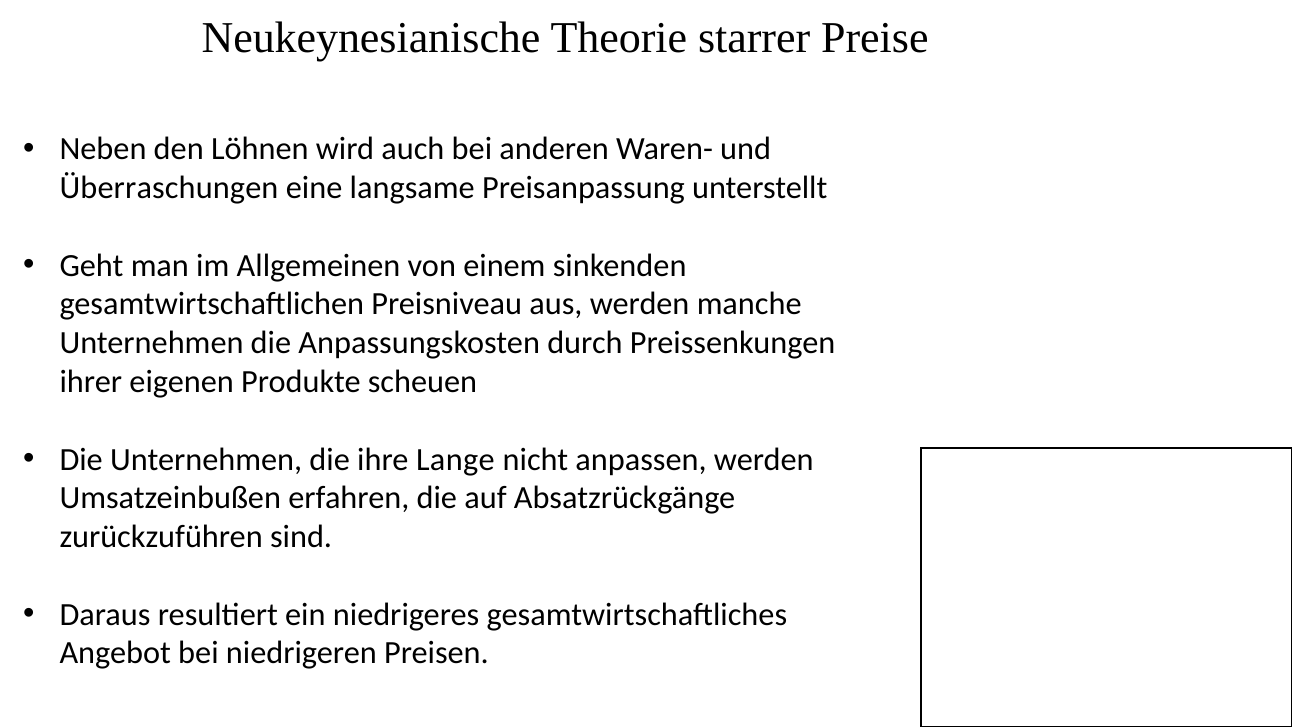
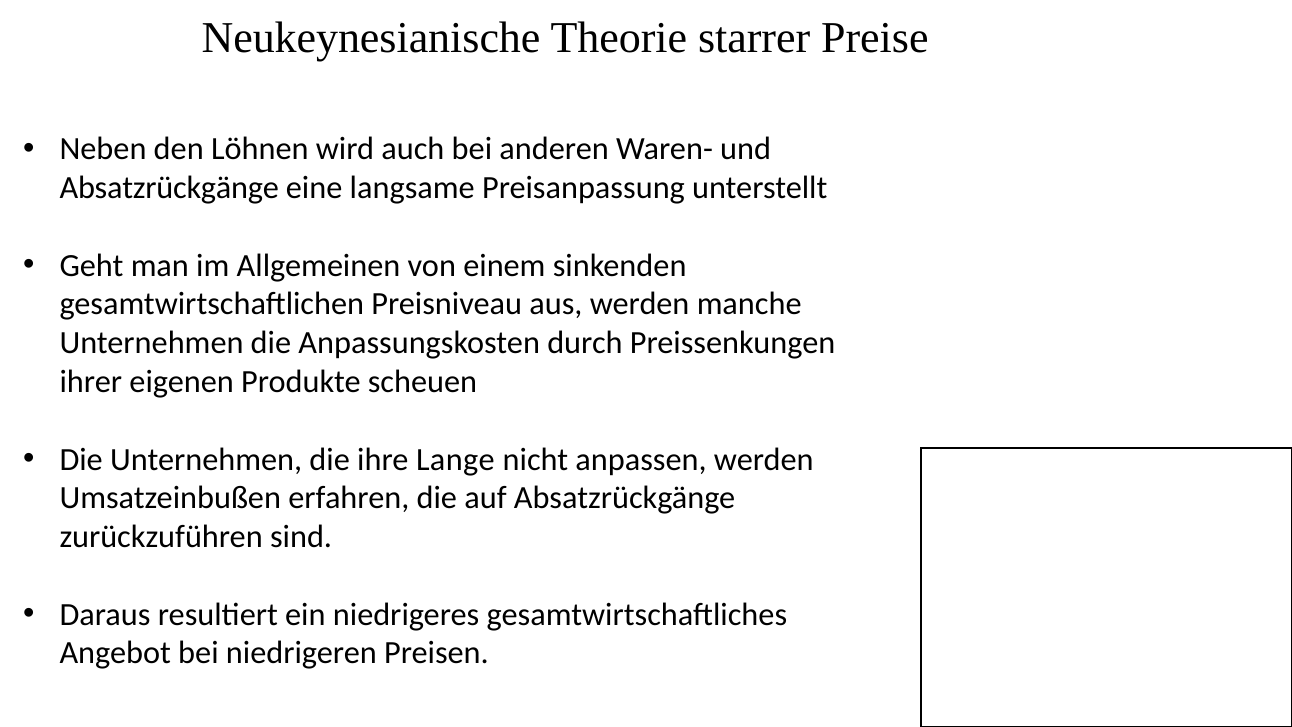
Überraschungen at (169, 188): Überraschungen -> Absatzrückgänge
